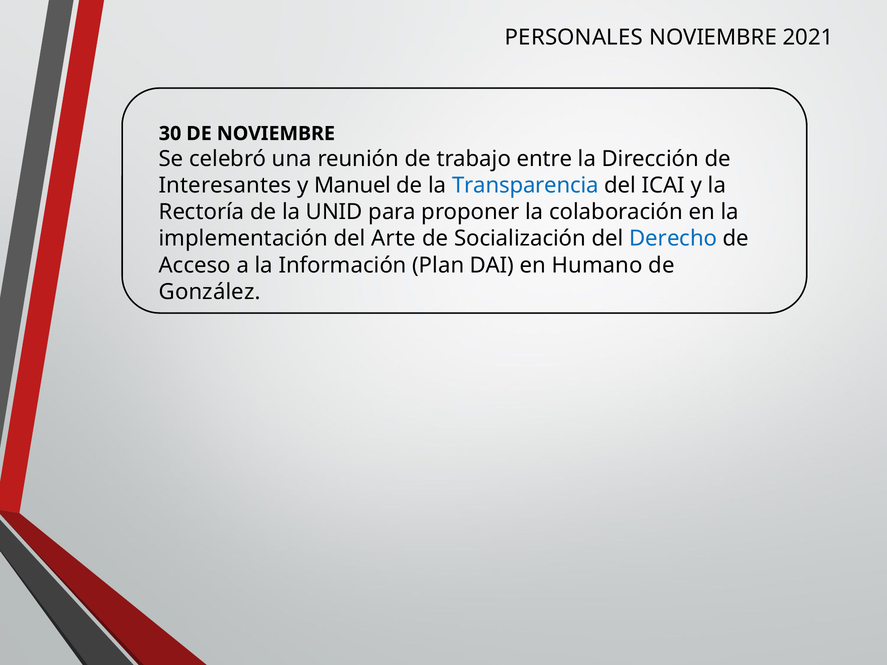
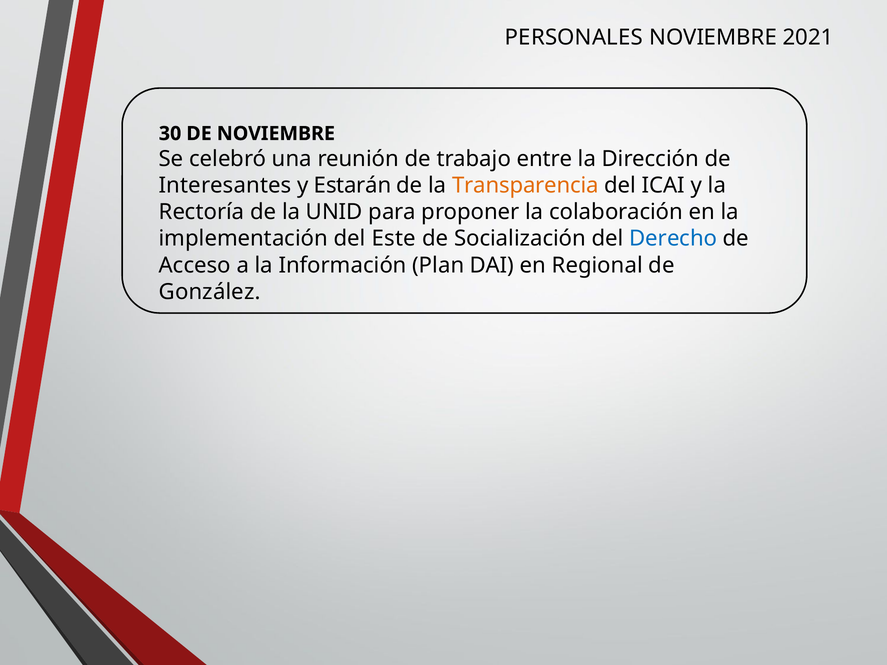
Manuel: Manuel -> Estarán
Transparencia colour: blue -> orange
Arte: Arte -> Este
Humano: Humano -> Regional
